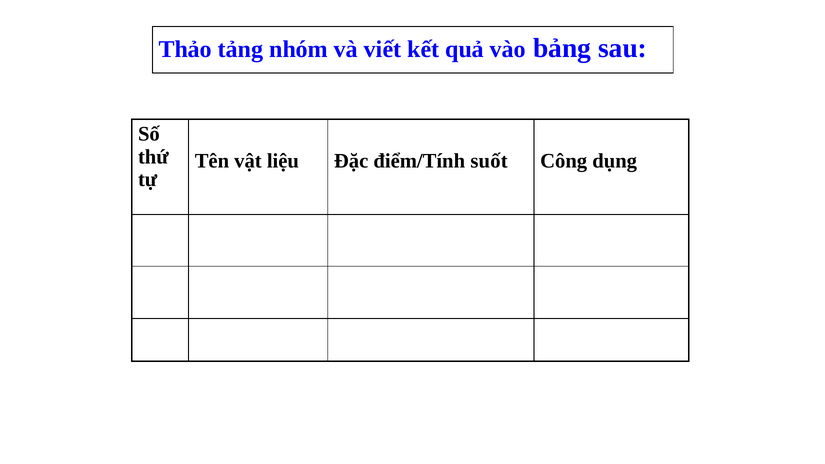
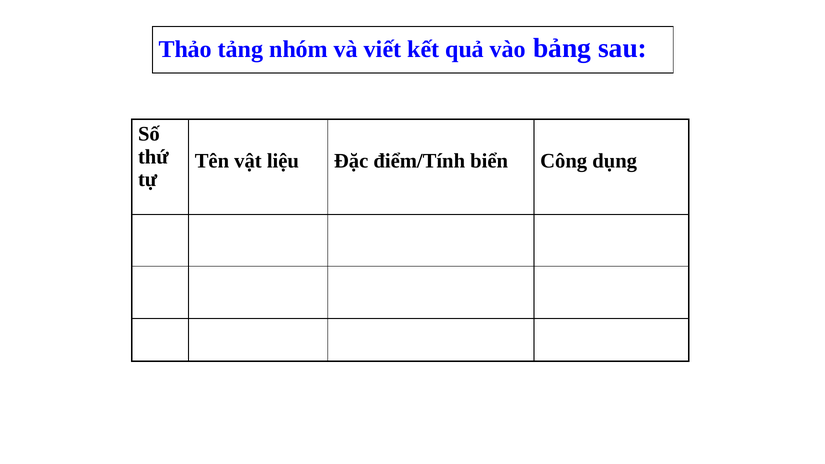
suốt: suốt -> biển
